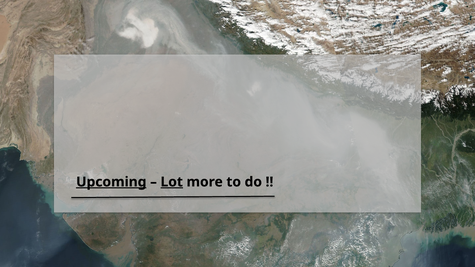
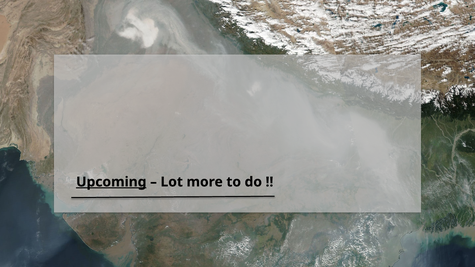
Lot underline: present -> none
